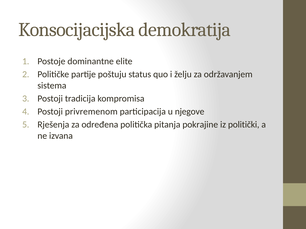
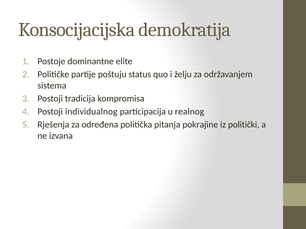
privremenom: privremenom -> individualnog
njegove: njegove -> realnog
